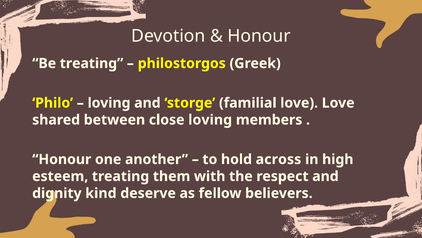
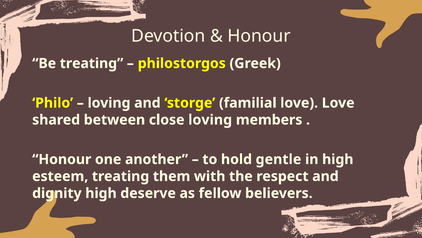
across: across -> gentle
dignity kind: kind -> high
